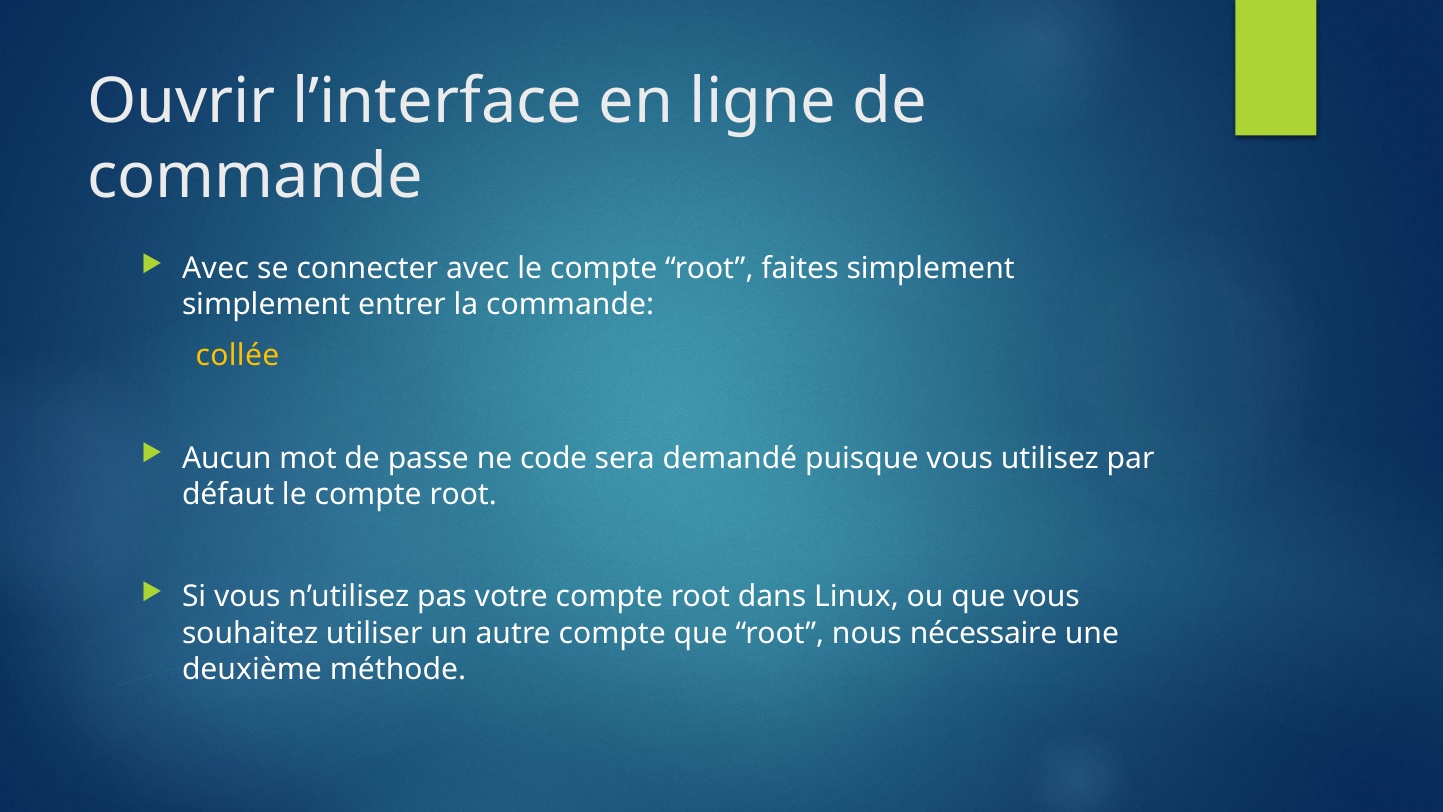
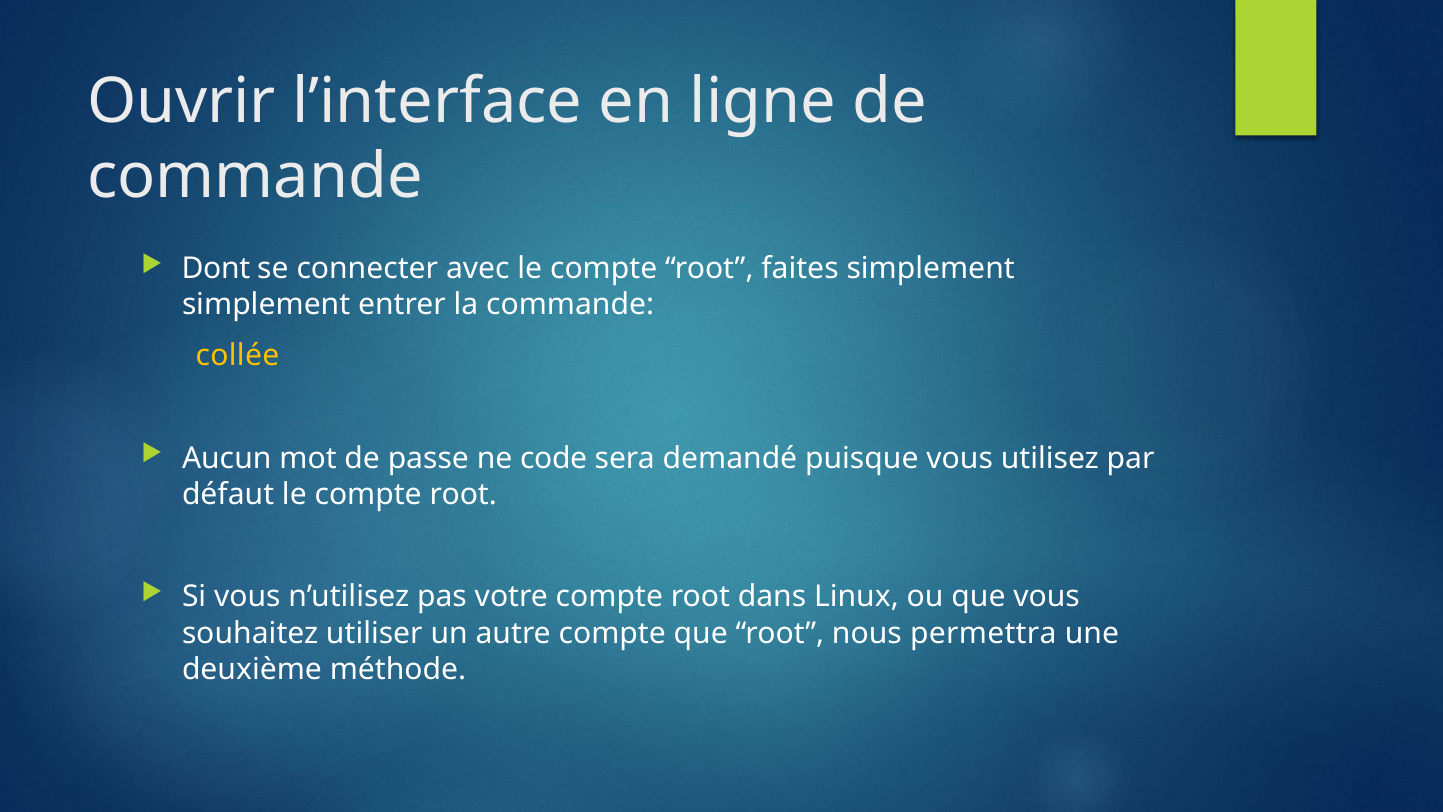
Avec at (216, 269): Avec -> Dont
nécessaire: nécessaire -> permettra
